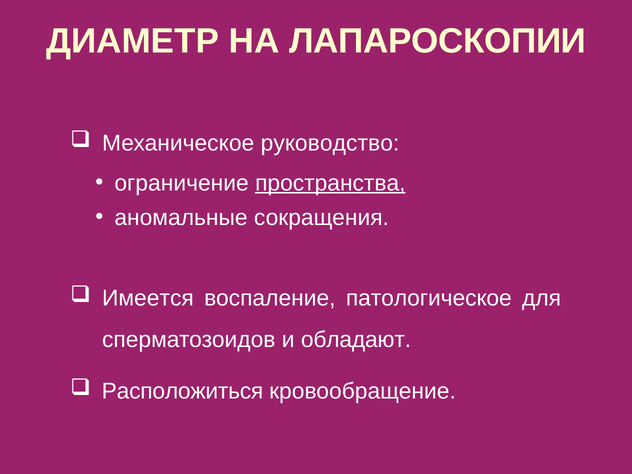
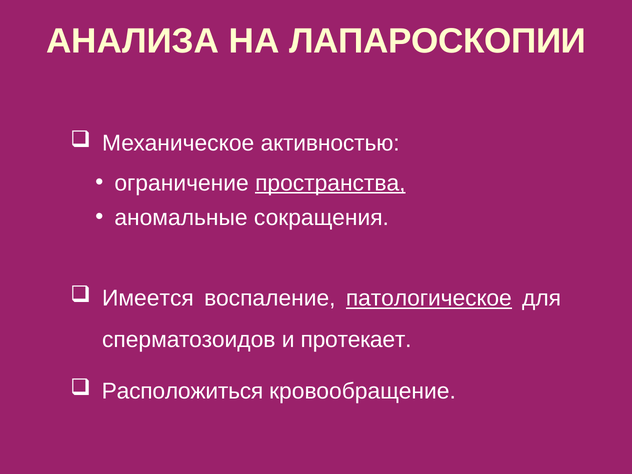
ДИАМЕТР: ДИАМЕТР -> АНАЛИЗА
руководство: руководство -> активностью
патологическое underline: none -> present
обладают: обладают -> протекает
